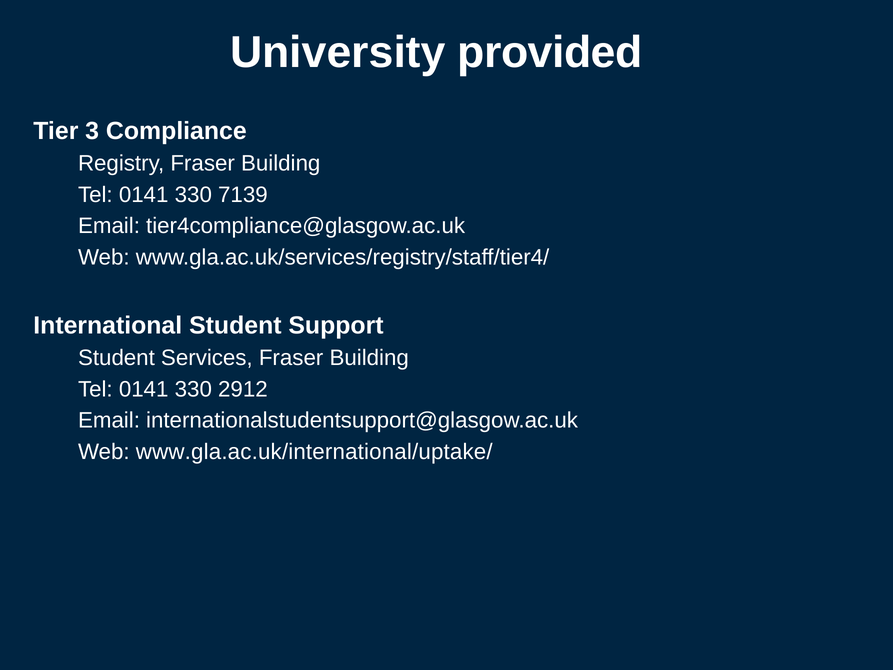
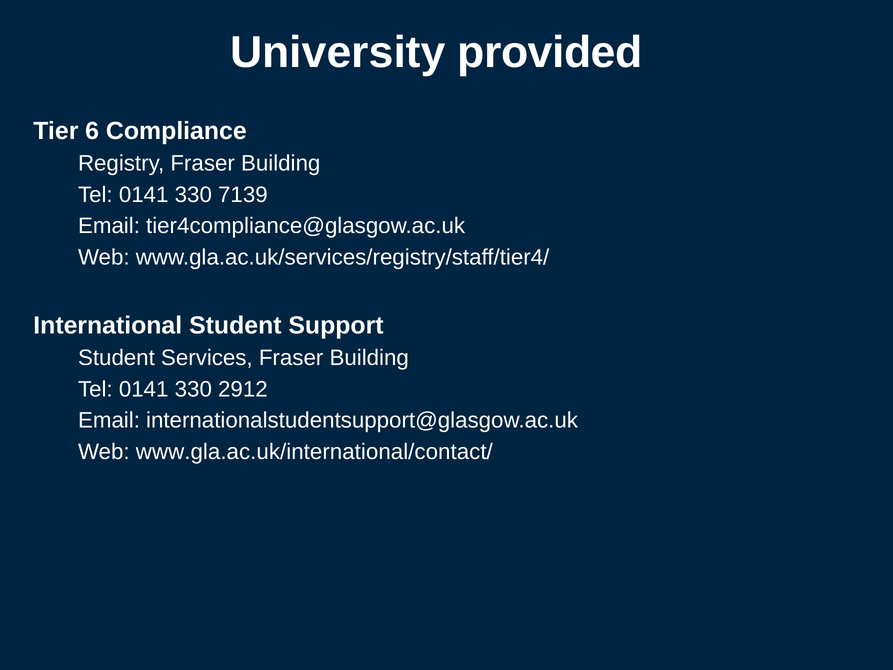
3: 3 -> 6
www.gla.ac.uk/international/uptake/: www.gla.ac.uk/international/uptake/ -> www.gla.ac.uk/international/contact/
